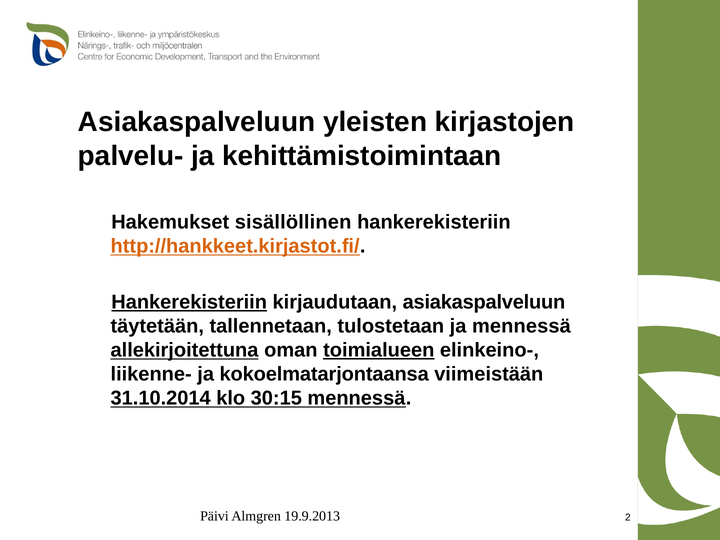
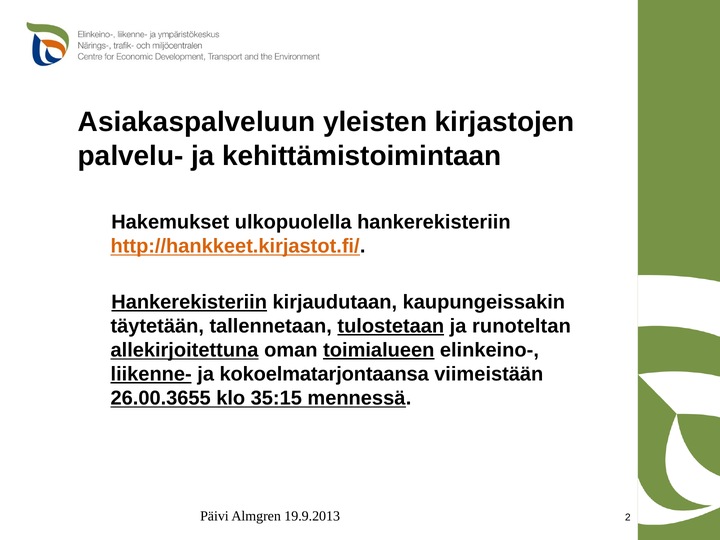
sisällöllinen: sisällöllinen -> ulkopuolella
kirjaudutaan asiakaspalveluun: asiakaspalveluun -> kaupungeissakin
tulostetaan underline: none -> present
ja mennessä: mennessä -> runoteltan
liikenne- underline: none -> present
31.10.2014: 31.10.2014 -> 26.00.3655
30:15: 30:15 -> 35:15
